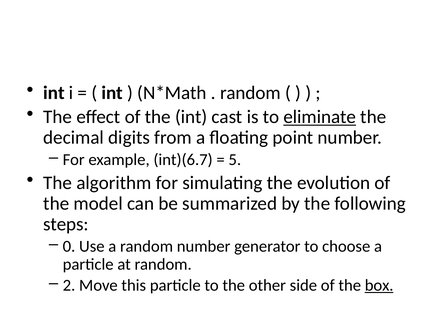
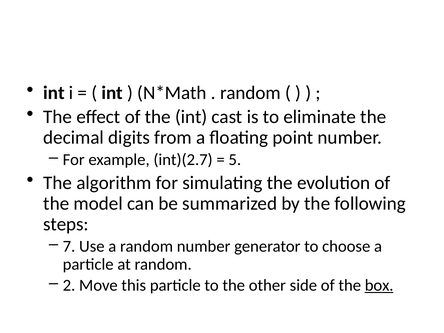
eliminate underline: present -> none
int)(6.7: int)(6.7 -> int)(2.7
0: 0 -> 7
